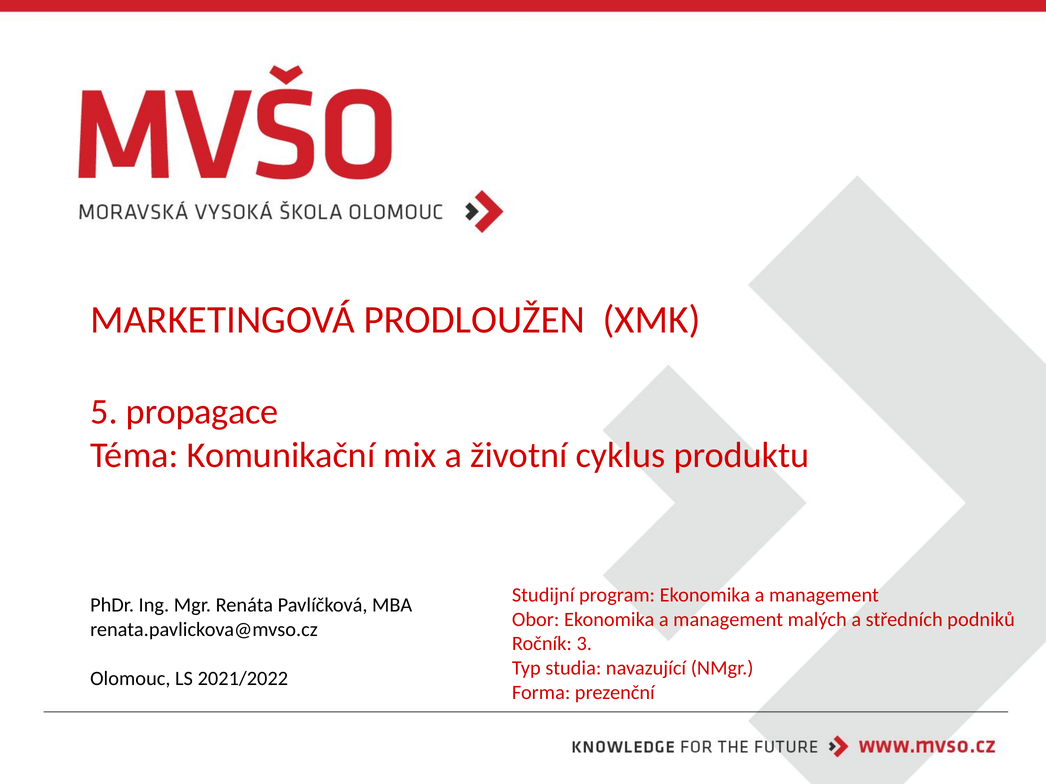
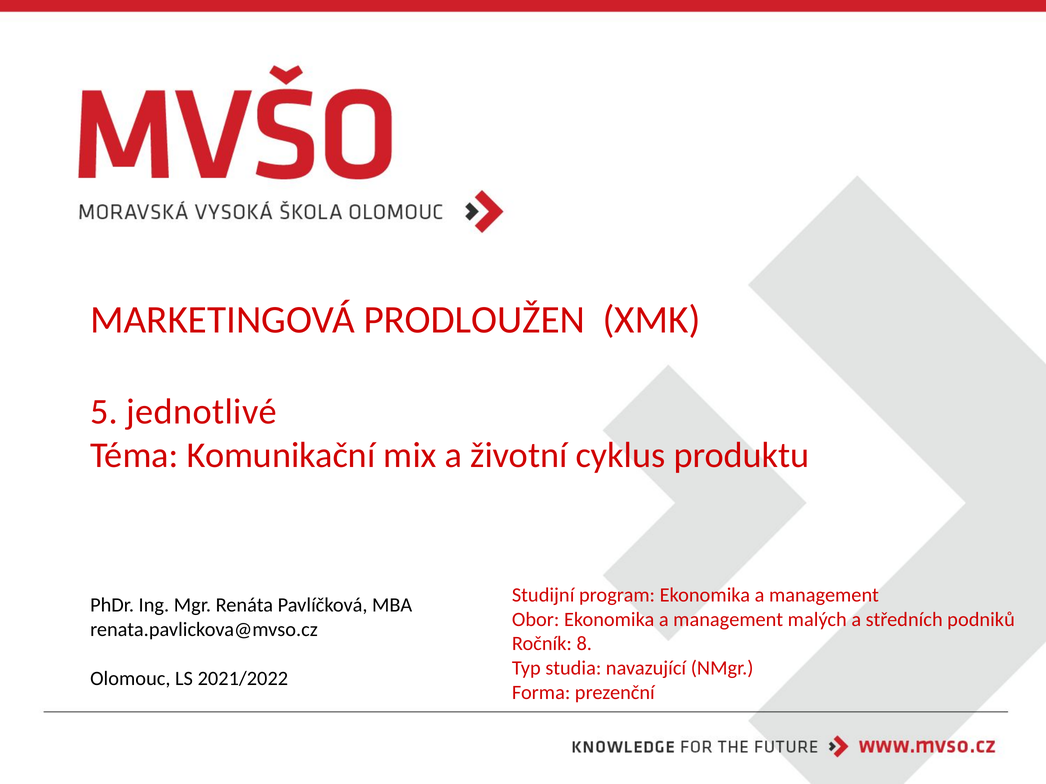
propagace: propagace -> jednotlivé
3: 3 -> 8
